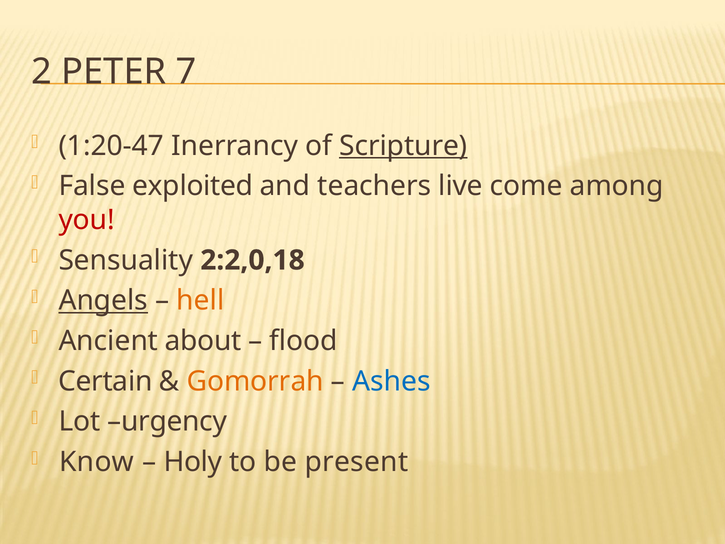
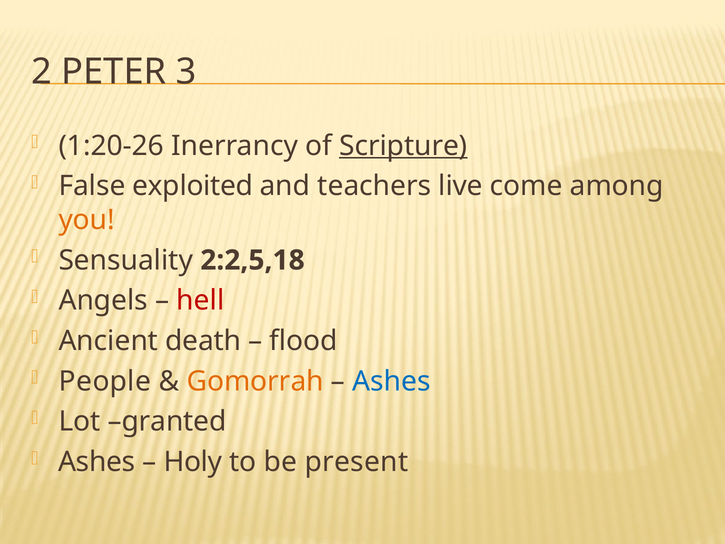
7: 7 -> 3
1:20-47: 1:20-47 -> 1:20-26
you colour: red -> orange
2:2,0,18: 2:2,0,18 -> 2:2,5,18
Angels underline: present -> none
hell colour: orange -> red
about: about -> death
Certain: Certain -> People
urgency: urgency -> granted
Know at (97, 462): Know -> Ashes
